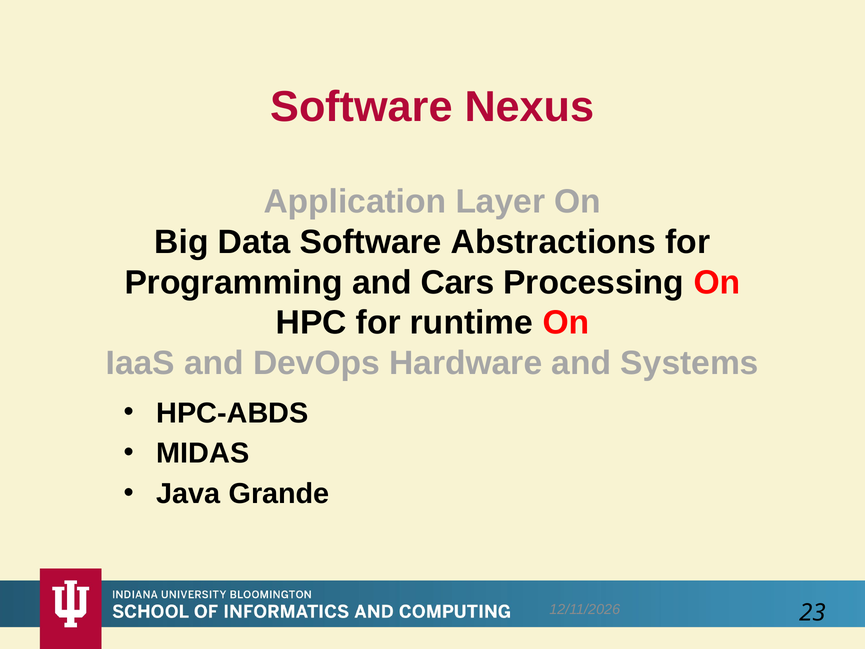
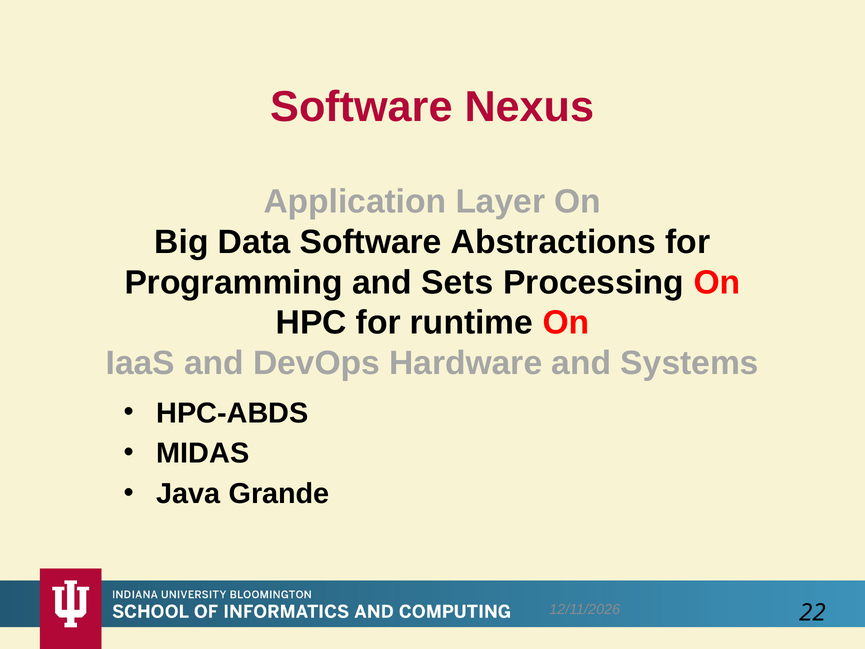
Cars: Cars -> Sets
23: 23 -> 22
